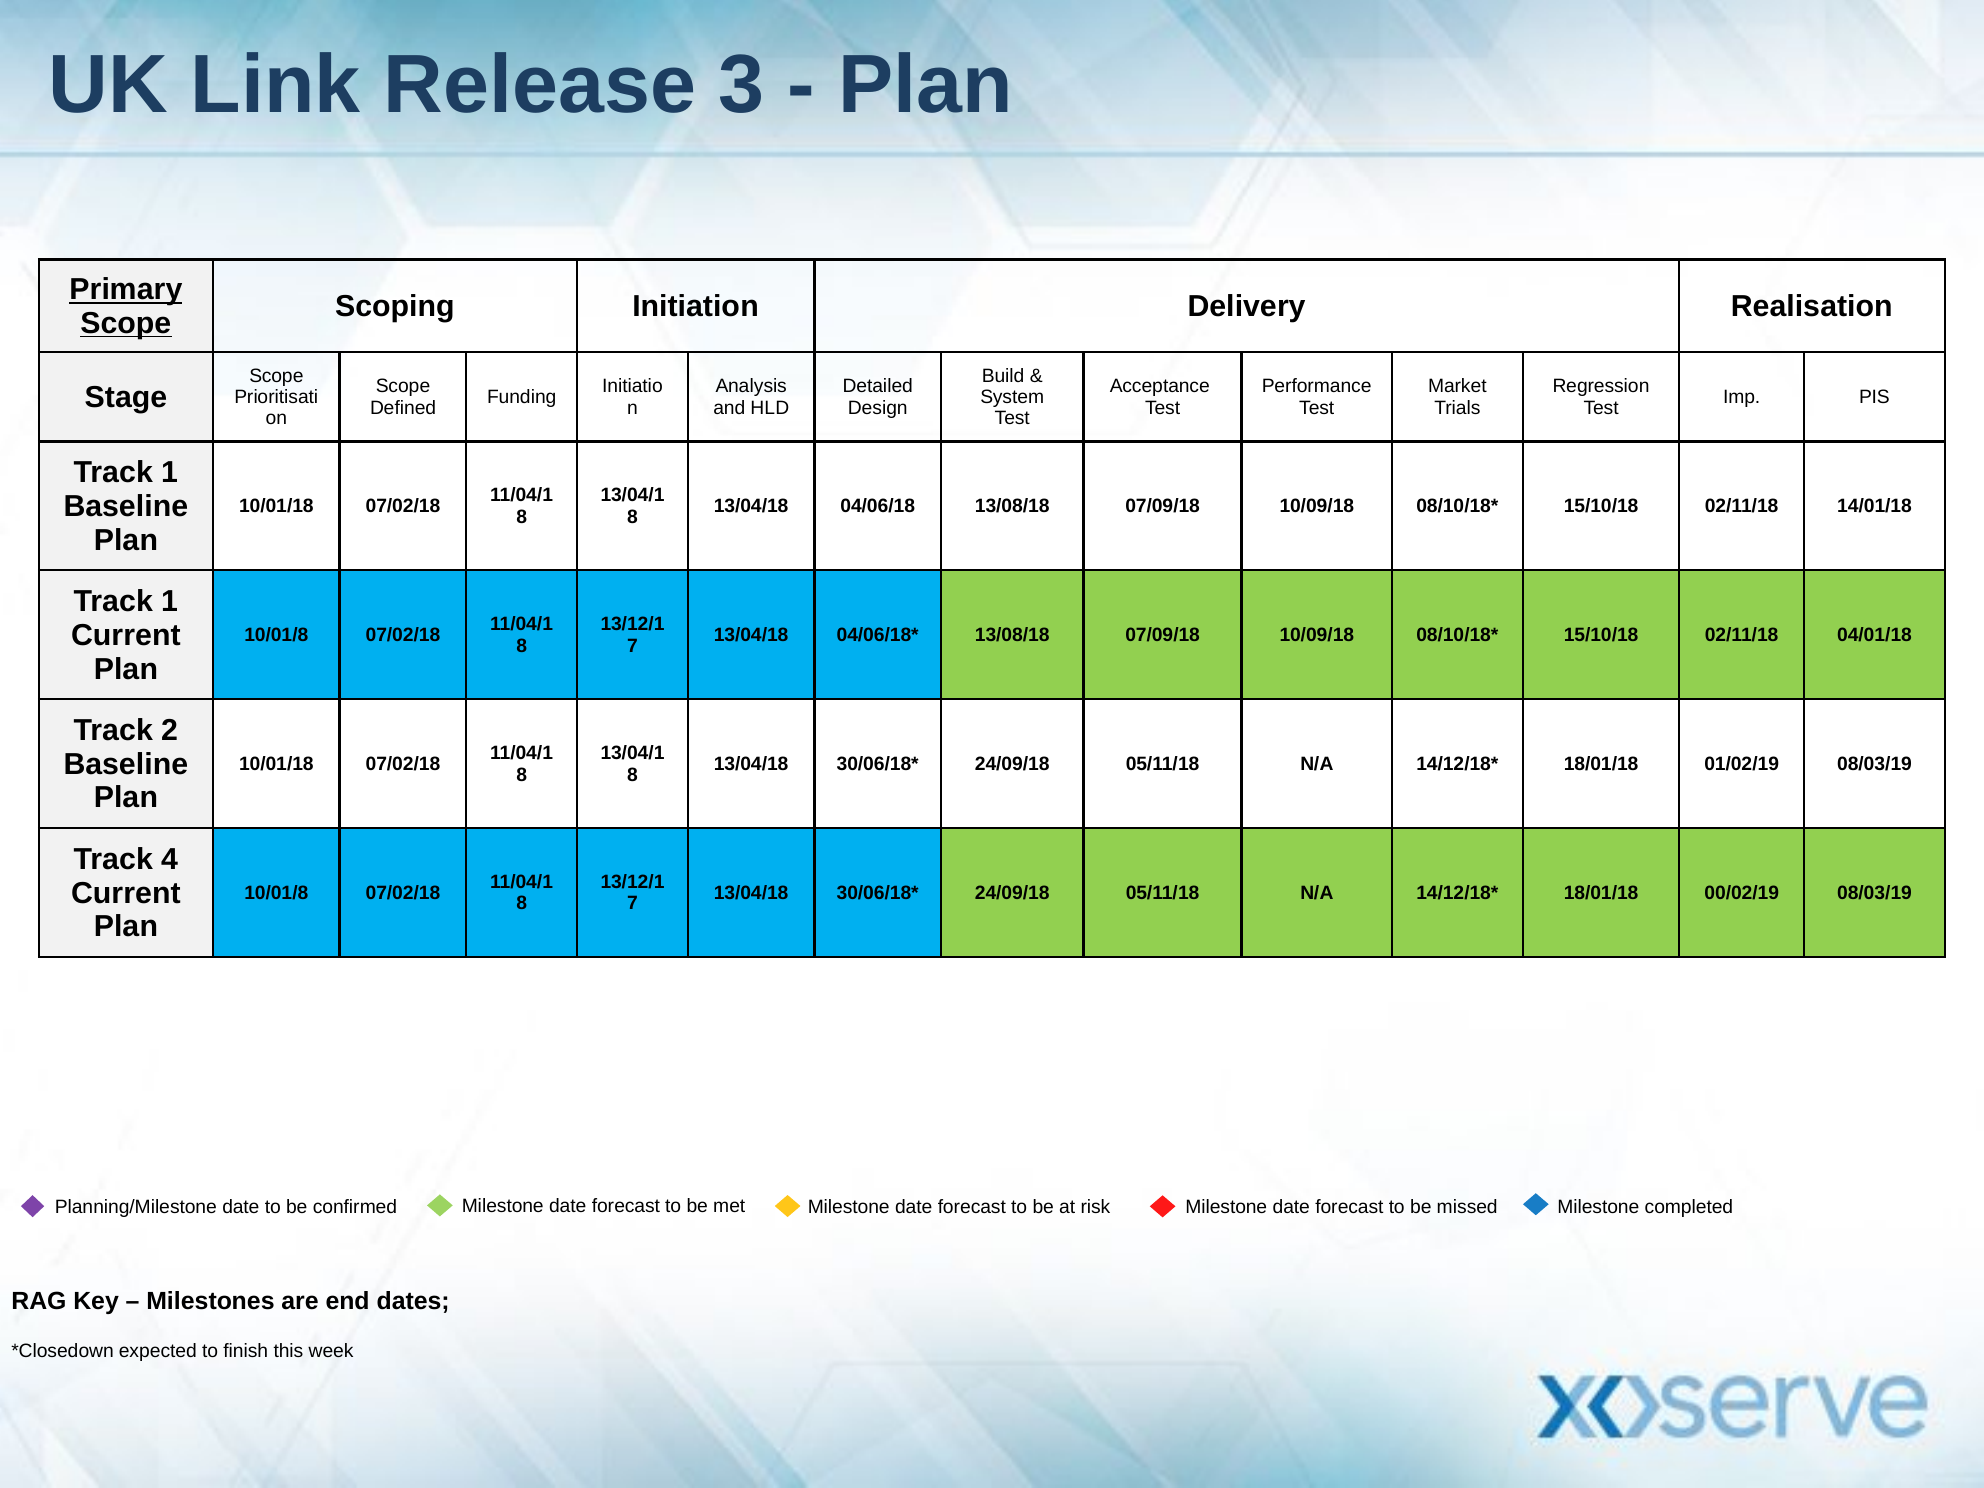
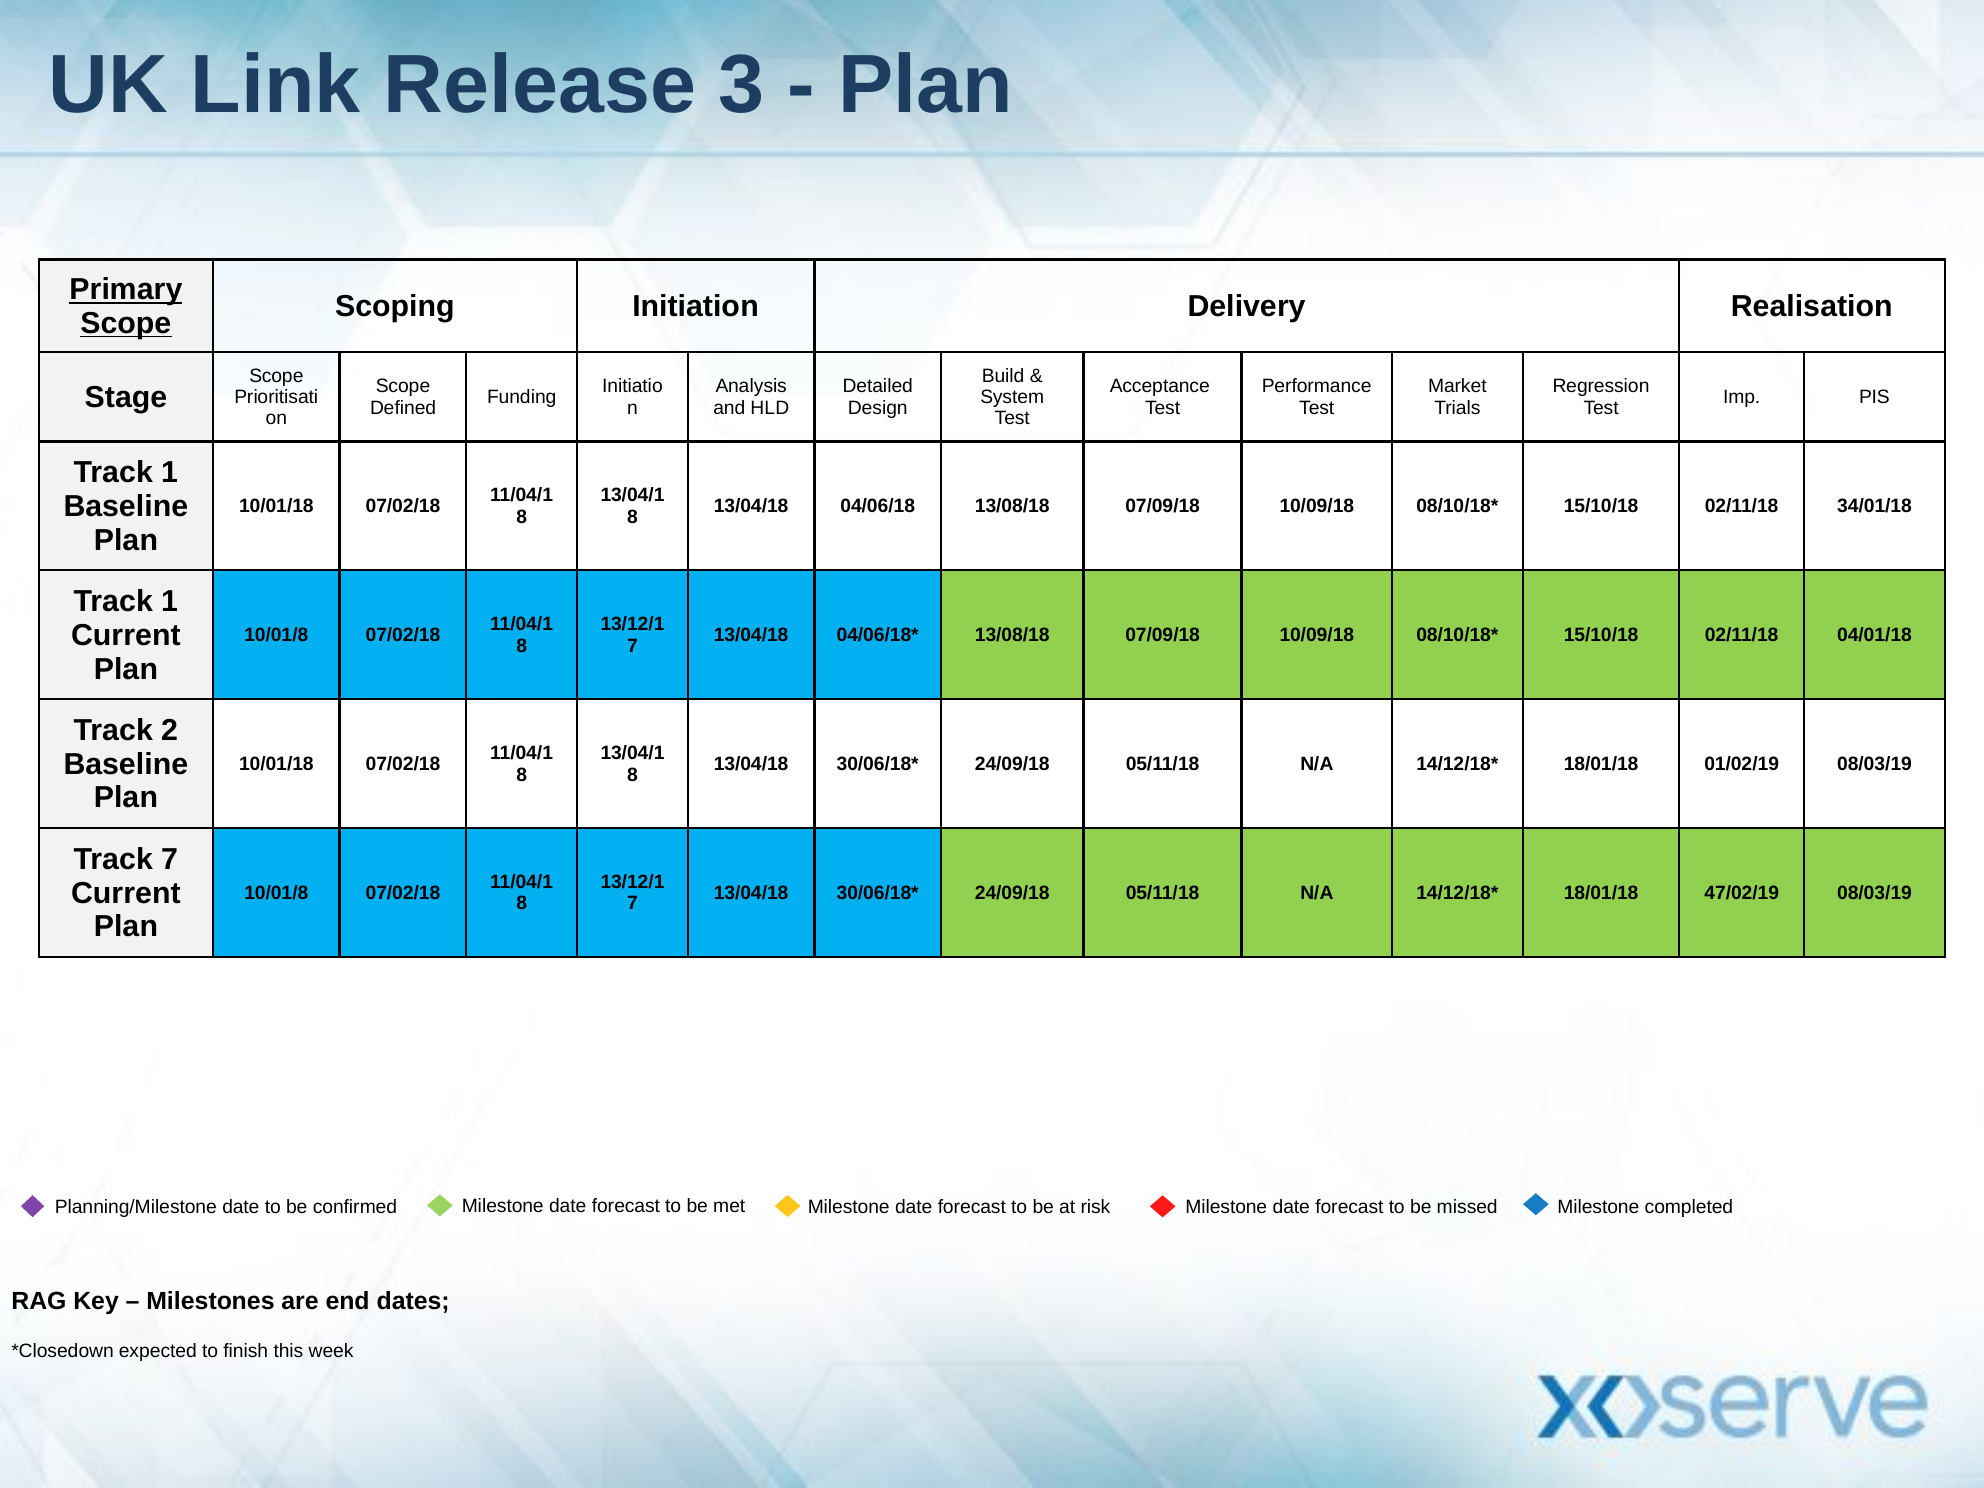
14/01/18: 14/01/18 -> 34/01/18
Track 4: 4 -> 7
00/02/19: 00/02/19 -> 47/02/19
